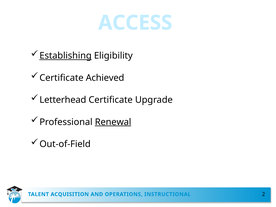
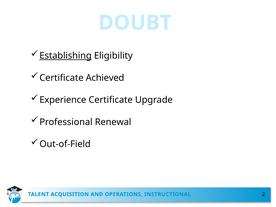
ACCESS: ACCESS -> DOUBT
Letterhead: Letterhead -> Experience
Renewal underline: present -> none
